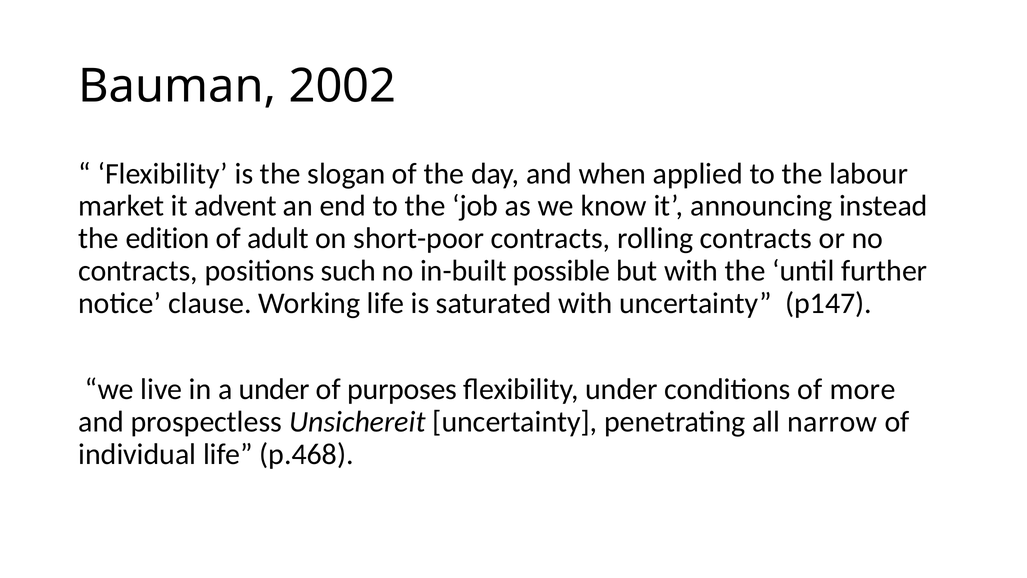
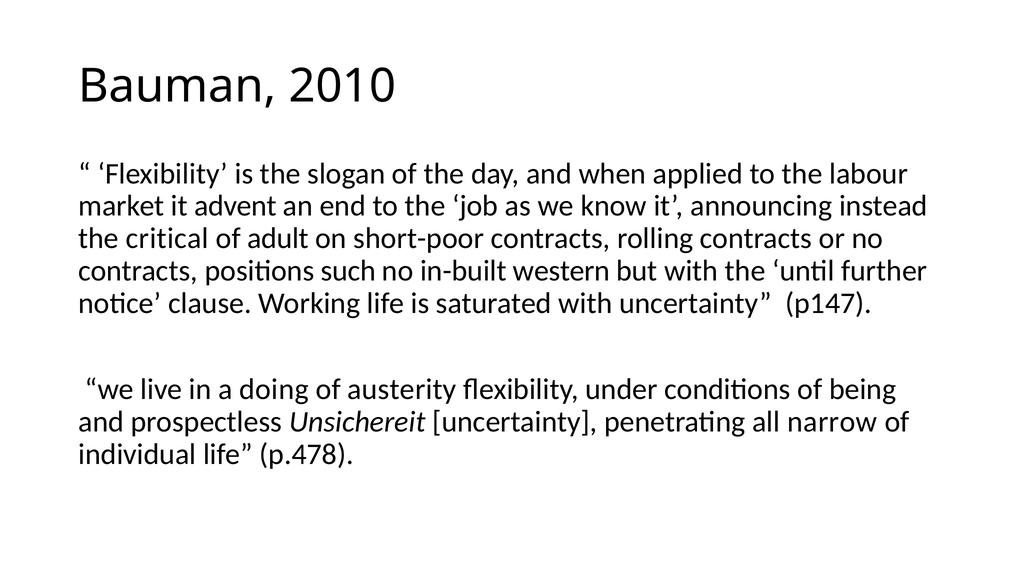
2002: 2002 -> 2010
edition: edition -> critical
possible: possible -> western
a under: under -> doing
purposes: purposes -> austerity
more: more -> being
p.468: p.468 -> p.478
